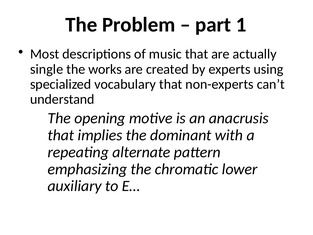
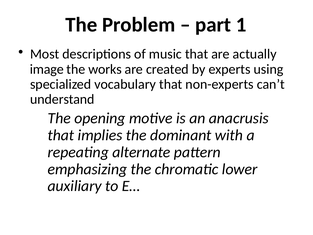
single: single -> image
